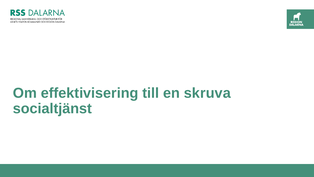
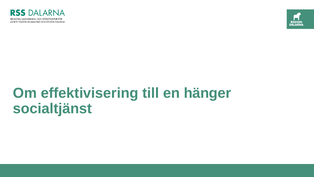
skruva: skruva -> hänger
